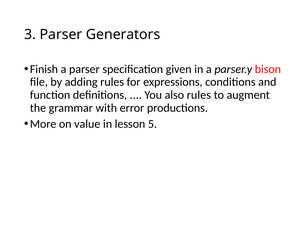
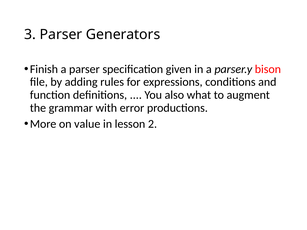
also rules: rules -> what
5: 5 -> 2
